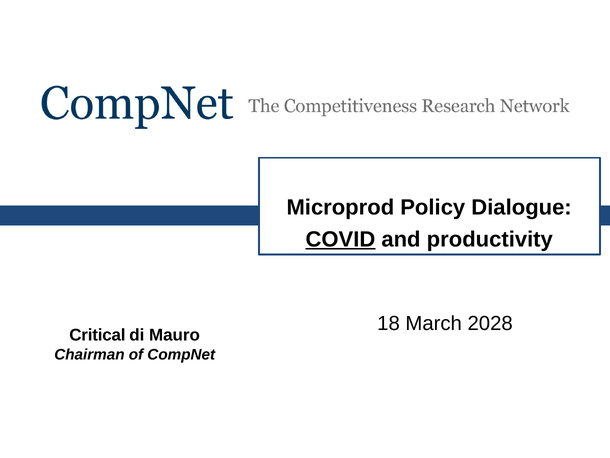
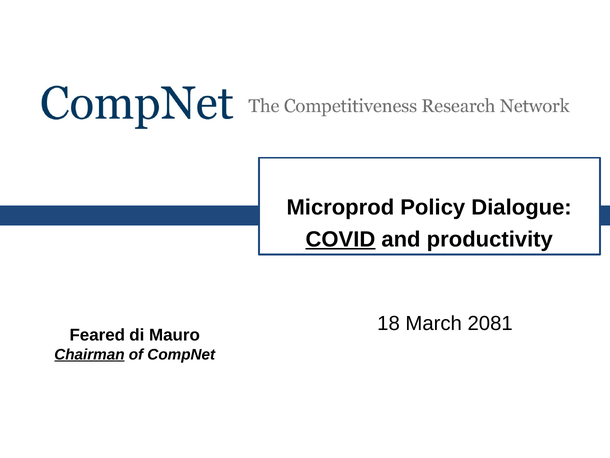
2028: 2028 -> 2081
Critical: Critical -> Feared
Chairman underline: none -> present
